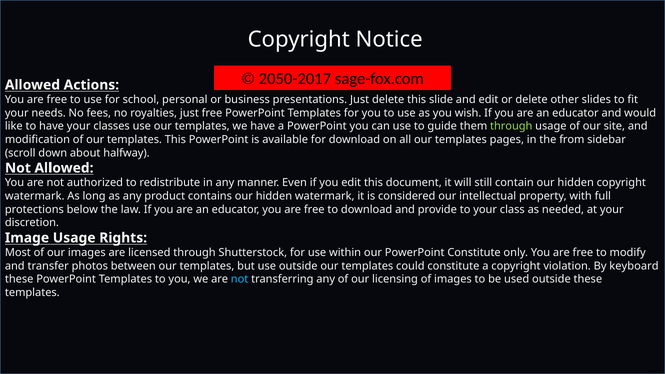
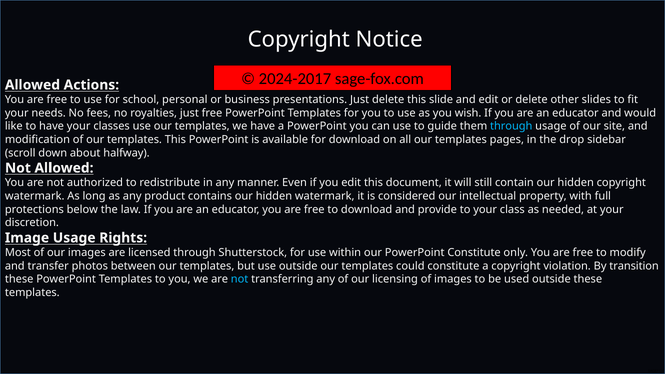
2050-2017: 2050-2017 -> 2024-2017
through at (511, 126) colour: light green -> light blue
from: from -> drop
keyboard: keyboard -> transition
